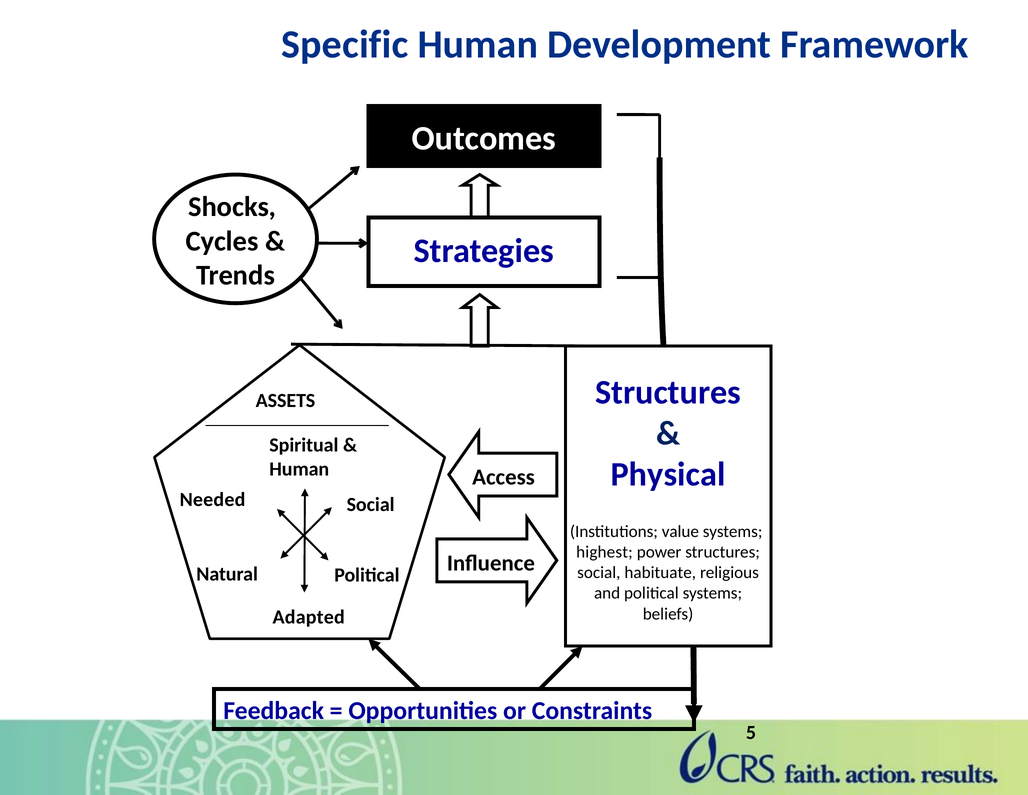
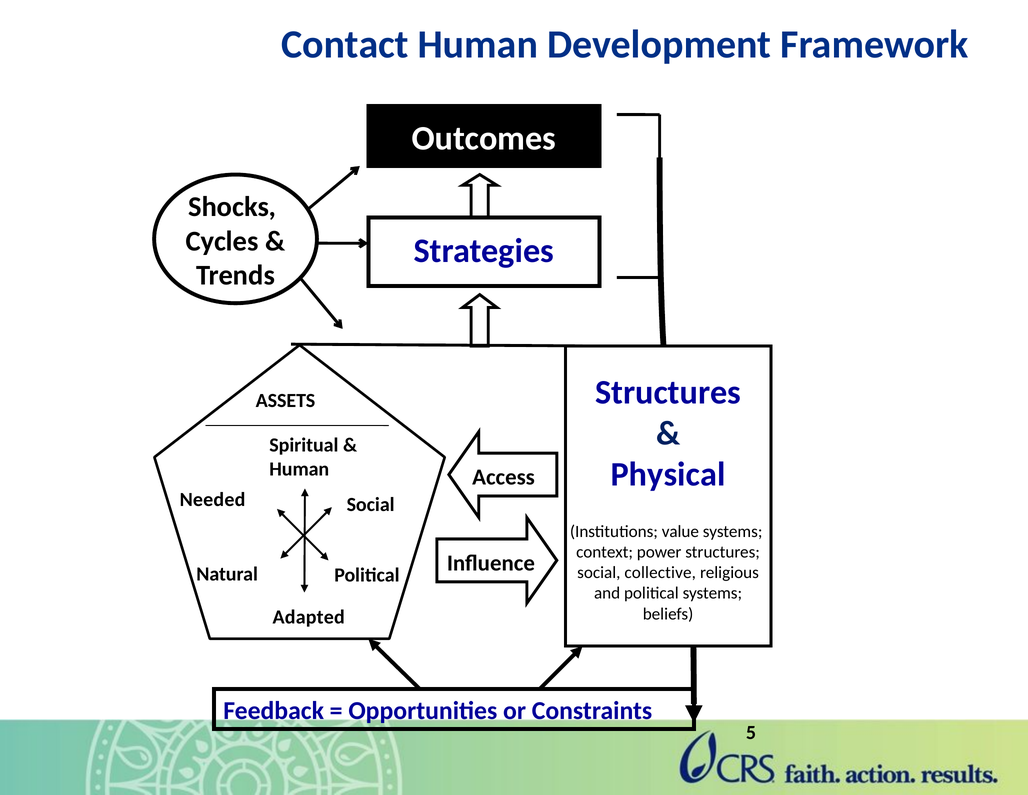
Specific: Specific -> Contact
highest: highest -> context
habituate: habituate -> collective
